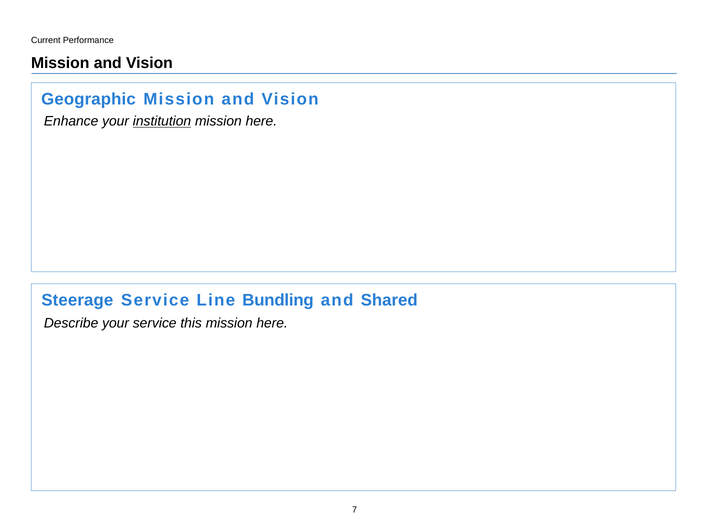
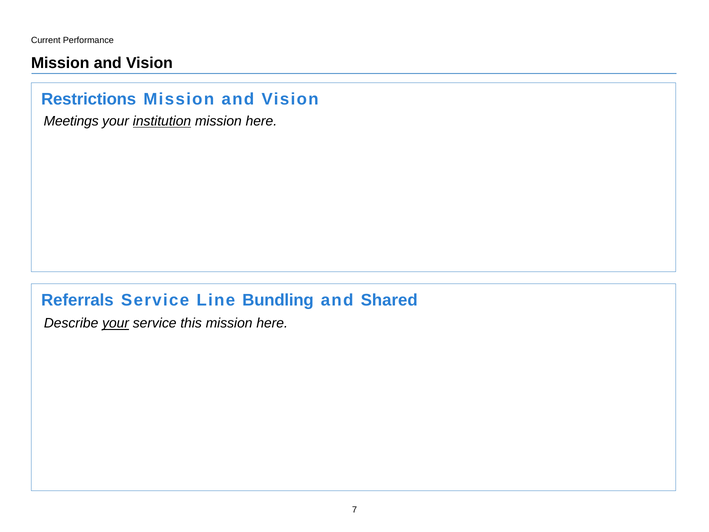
Geographic: Geographic -> Restrictions
Enhance: Enhance -> Meetings
Steerage: Steerage -> Referrals
your at (116, 323) underline: none -> present
